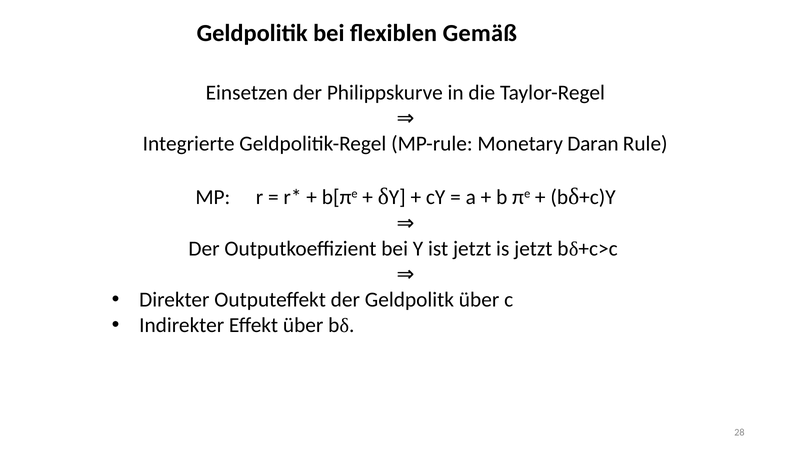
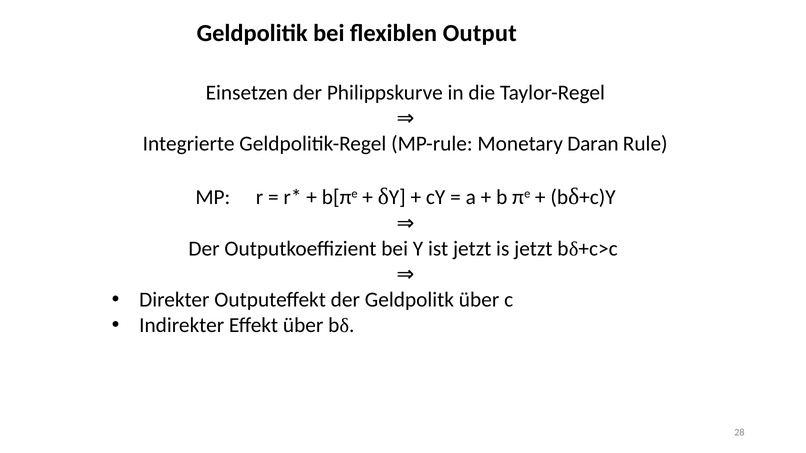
Gemäß: Gemäß -> Output
